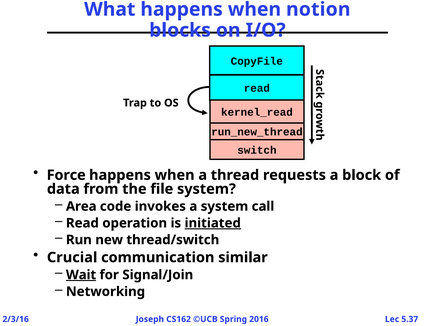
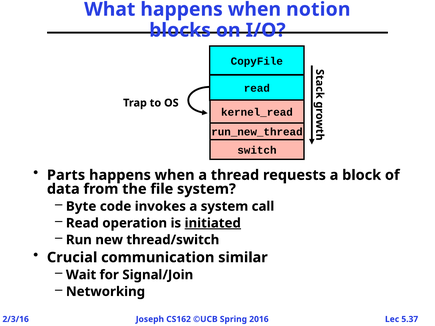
Force: Force -> Parts
Area: Area -> Byte
Wait underline: present -> none
